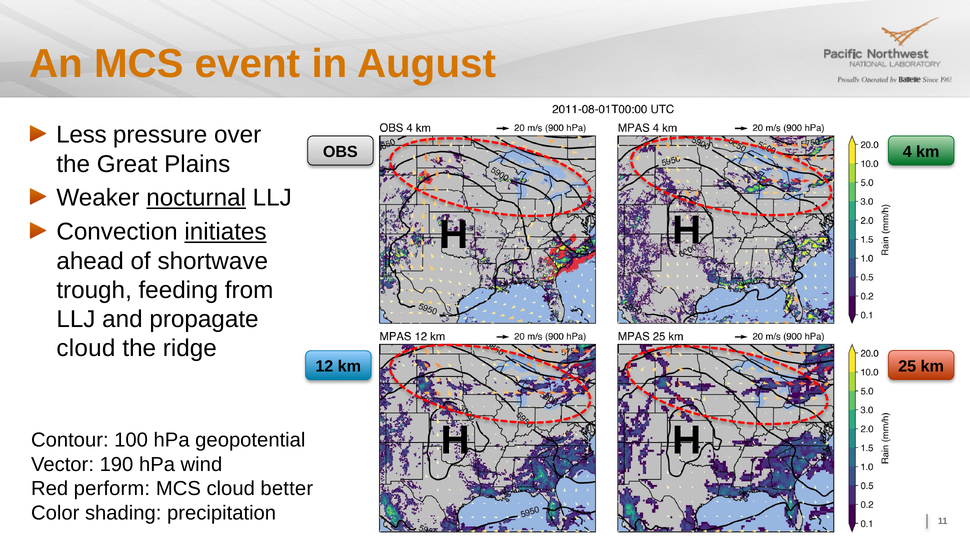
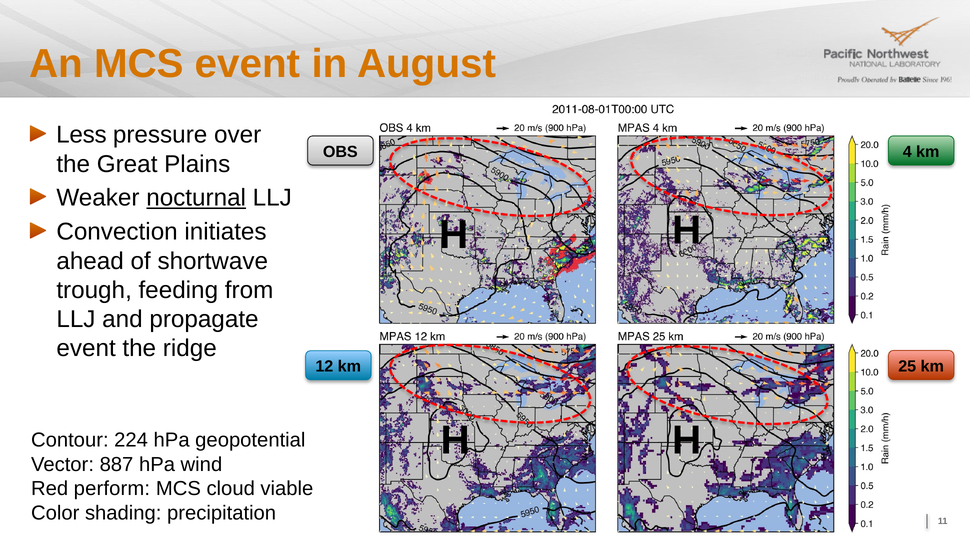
initiates underline: present -> none
cloud at (86, 348): cloud -> event
100: 100 -> 224
190: 190 -> 887
better: better -> viable
